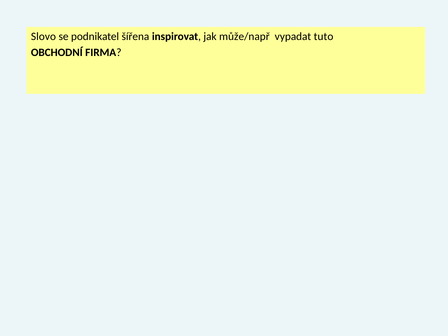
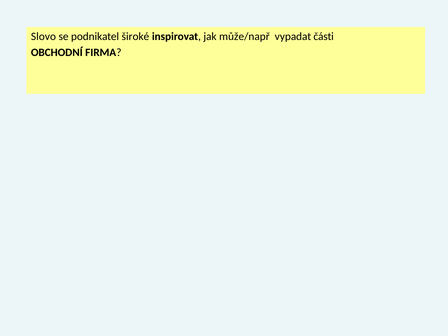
šířena: šířena -> široké
tuto: tuto -> části
